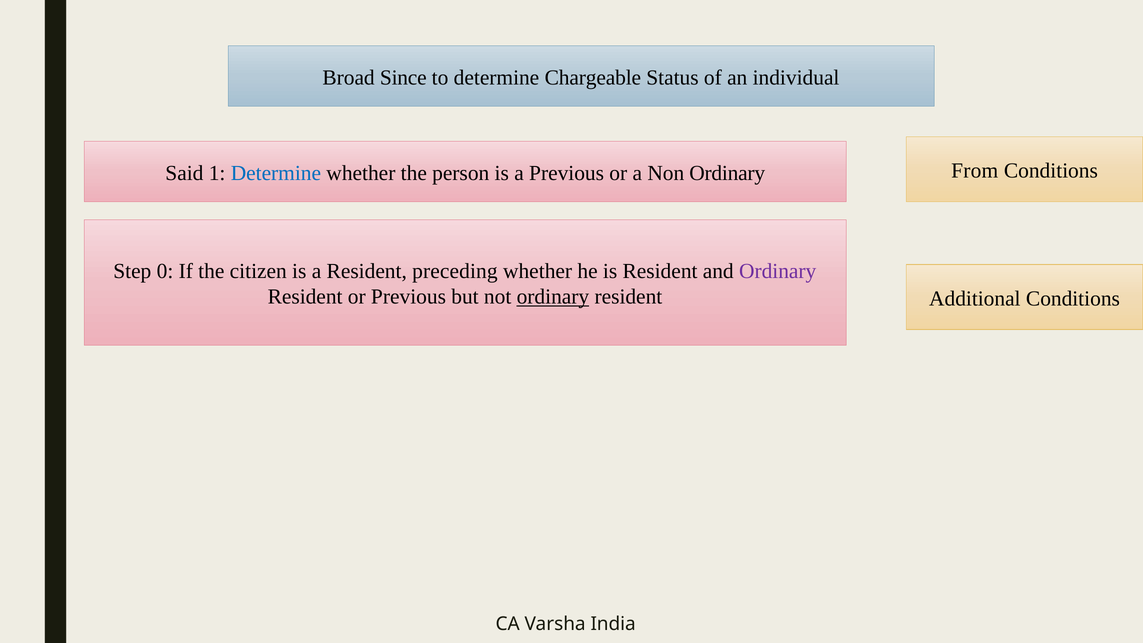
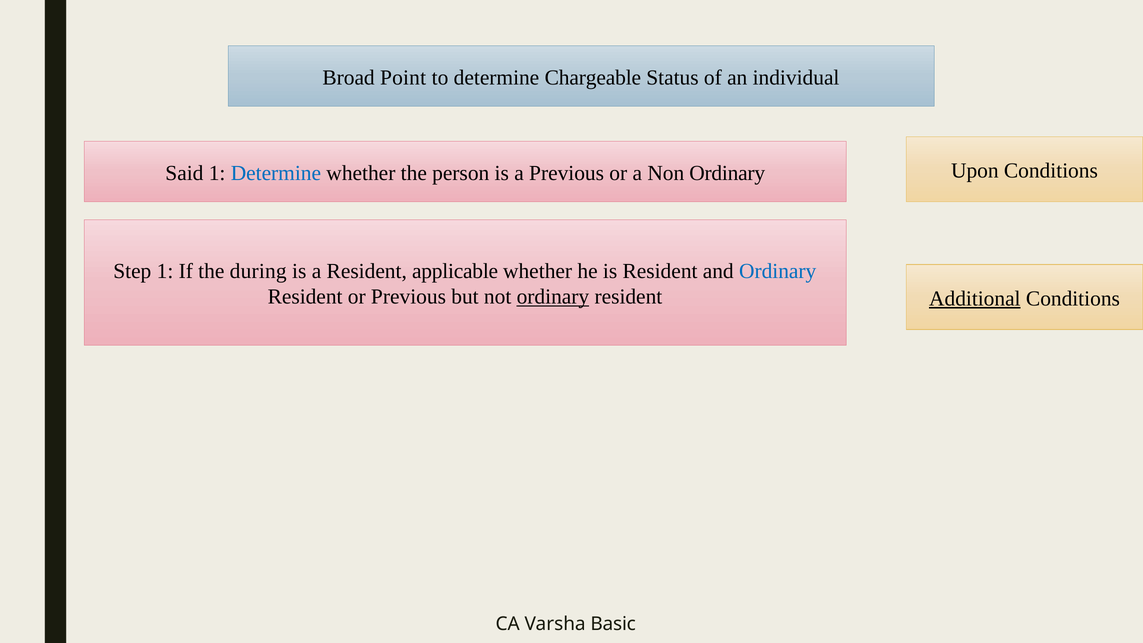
Since: Since -> Point
From: From -> Upon
Step 0: 0 -> 1
citizen: citizen -> during
preceding: preceding -> applicable
Ordinary at (778, 271) colour: purple -> blue
Additional underline: none -> present
India: India -> Basic
